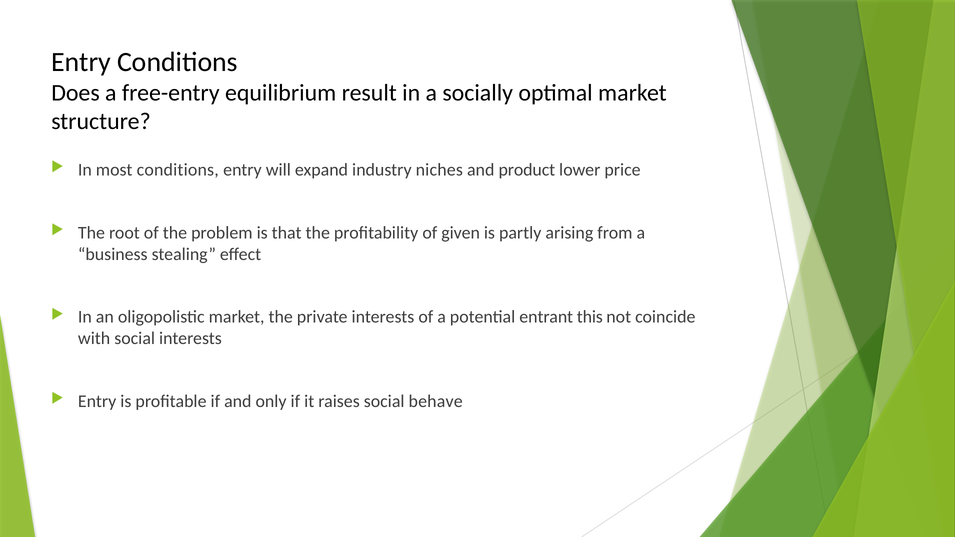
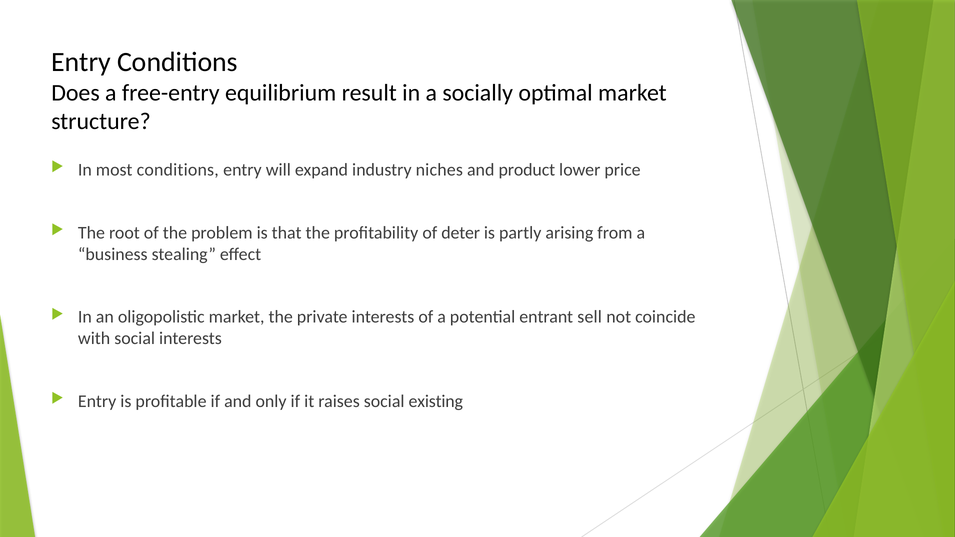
given: given -> deter
this: this -> sell
behave: behave -> existing
